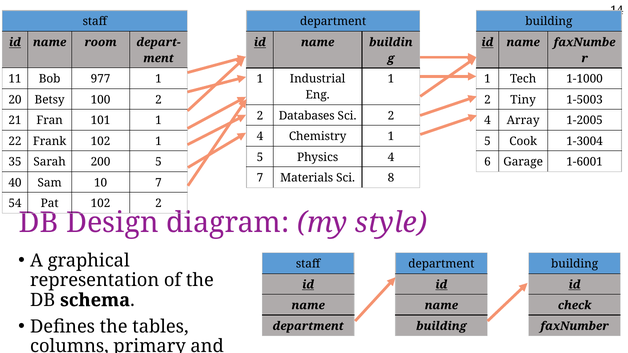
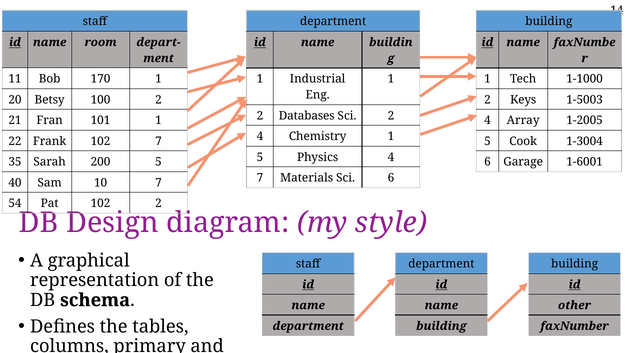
977: 977 -> 170
2 Tiny: Tiny -> Keys
102 1: 1 -> 7
Sci 8: 8 -> 6
check: check -> other
